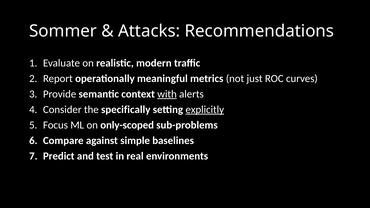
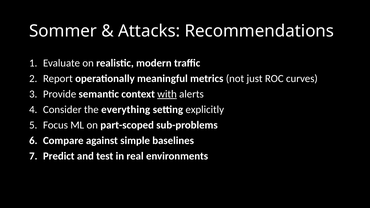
specifically: specifically -> everything
explicitly underline: present -> none
only-scoped: only-scoped -> part-scoped
